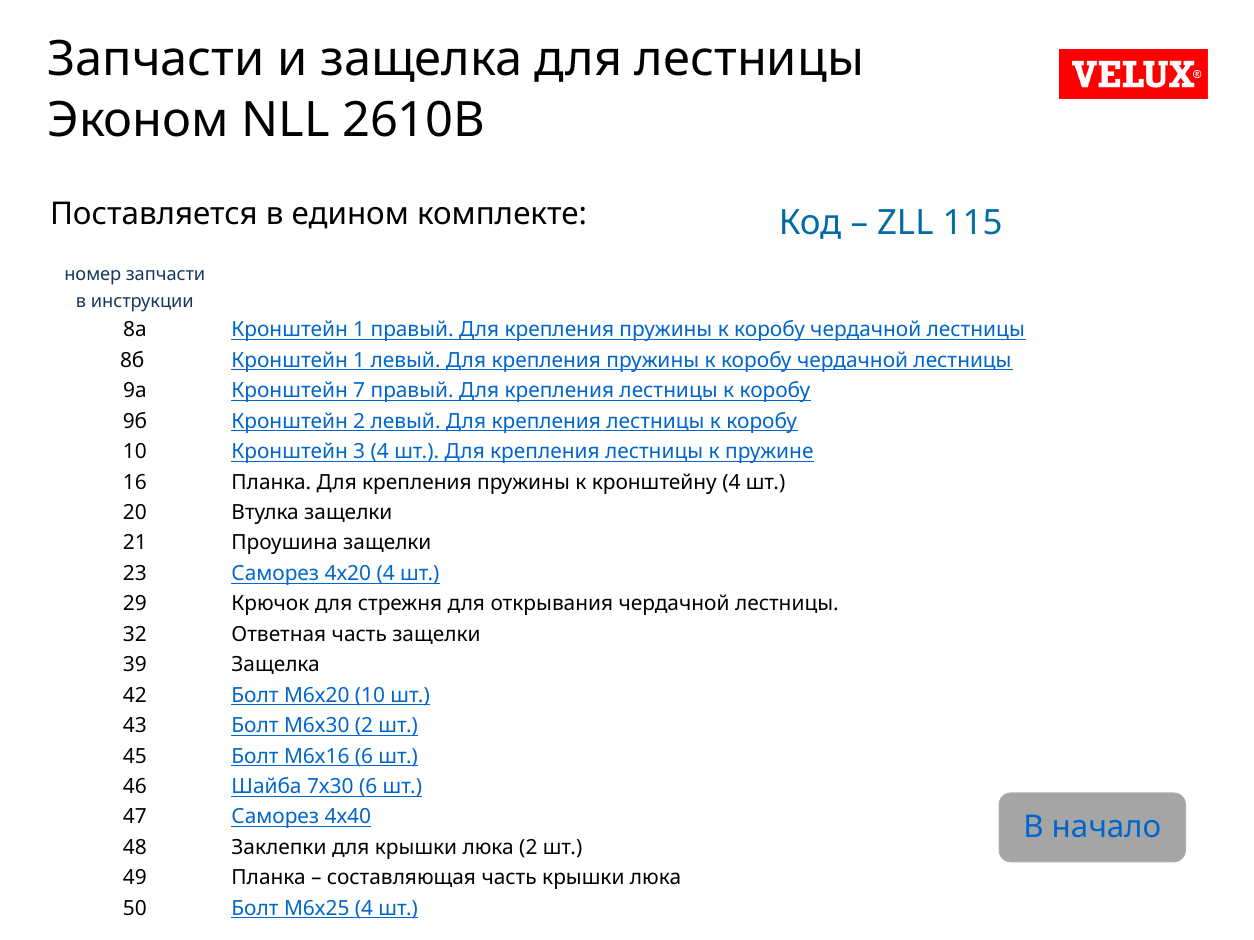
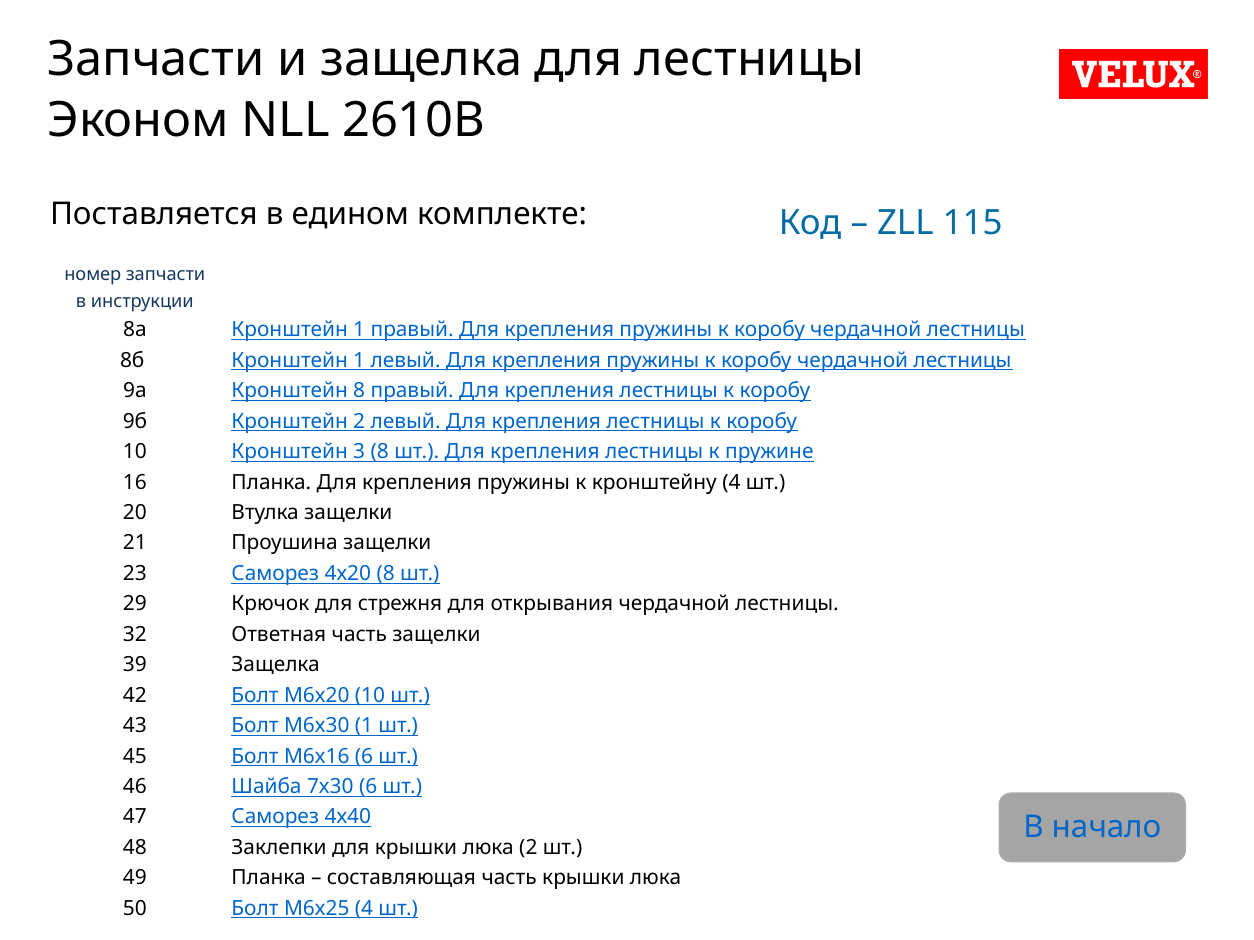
Кронштейн 7: 7 -> 8
3 4: 4 -> 8
4х20 4: 4 -> 8
М6х30 2: 2 -> 1
